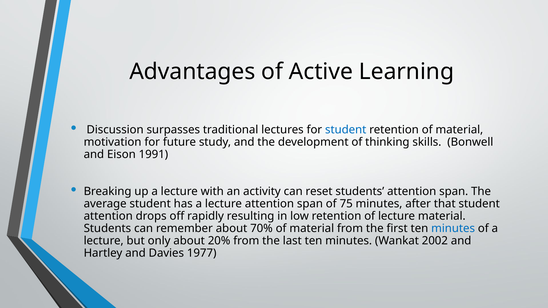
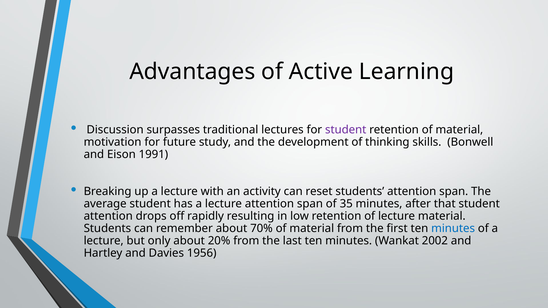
student at (346, 130) colour: blue -> purple
75: 75 -> 35
1977: 1977 -> 1956
